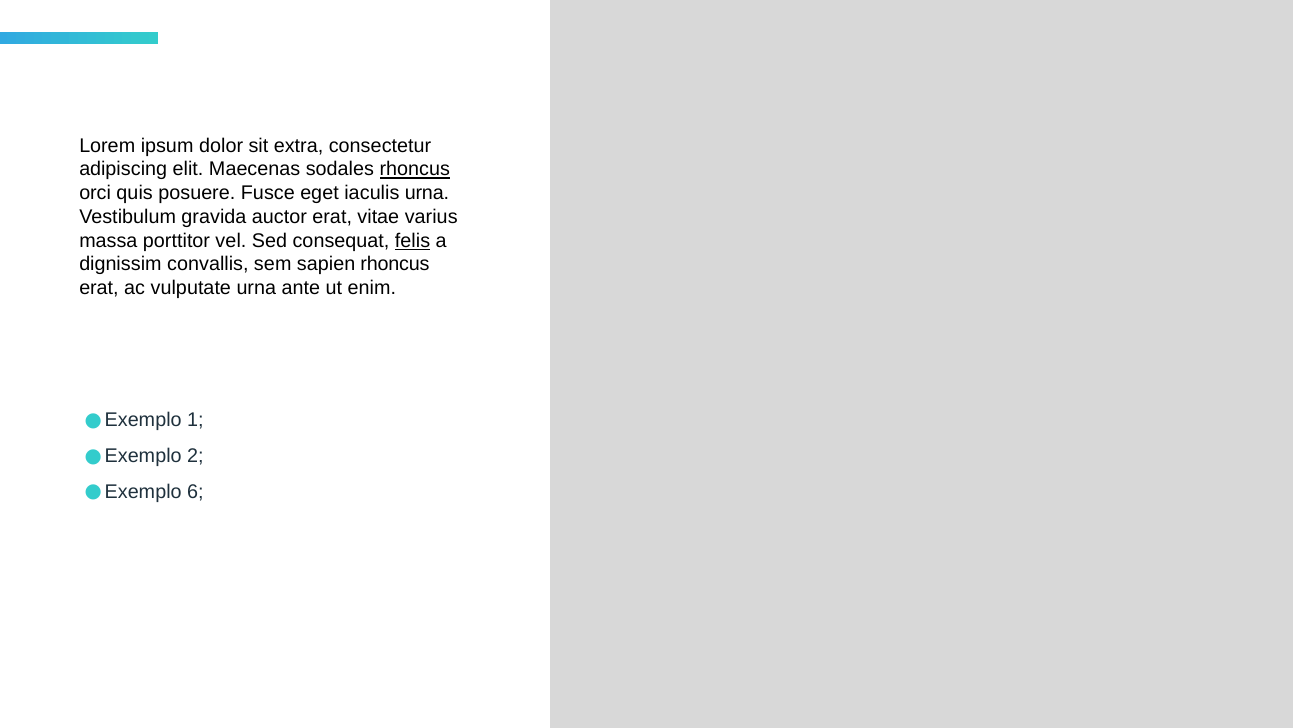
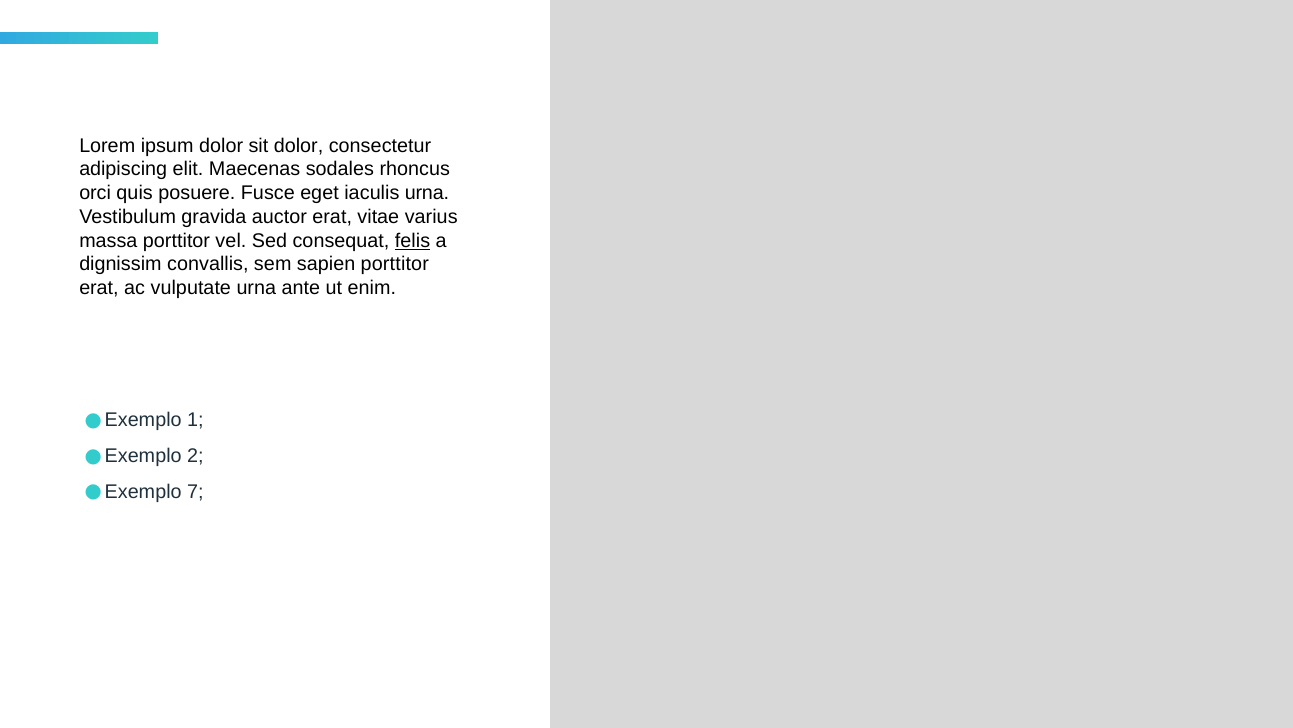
sit extra: extra -> dolor
rhoncus at (415, 169) underline: present -> none
sapien rhoncus: rhoncus -> porttitor
6: 6 -> 7
